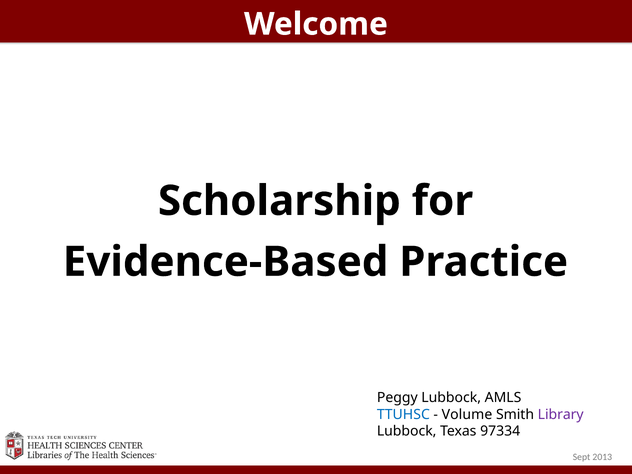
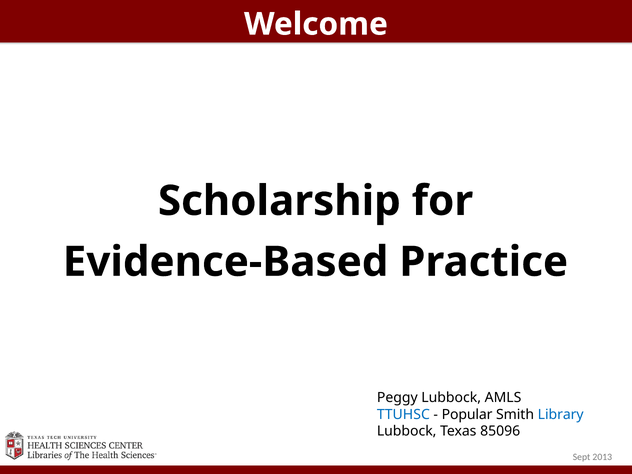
Volume: Volume -> Popular
Library colour: purple -> blue
97334: 97334 -> 85096
